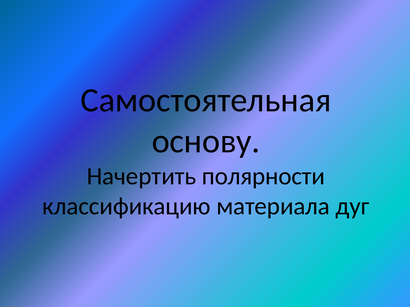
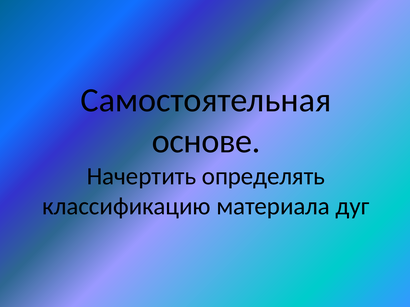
основу: основу -> основе
полярности: полярности -> определять
